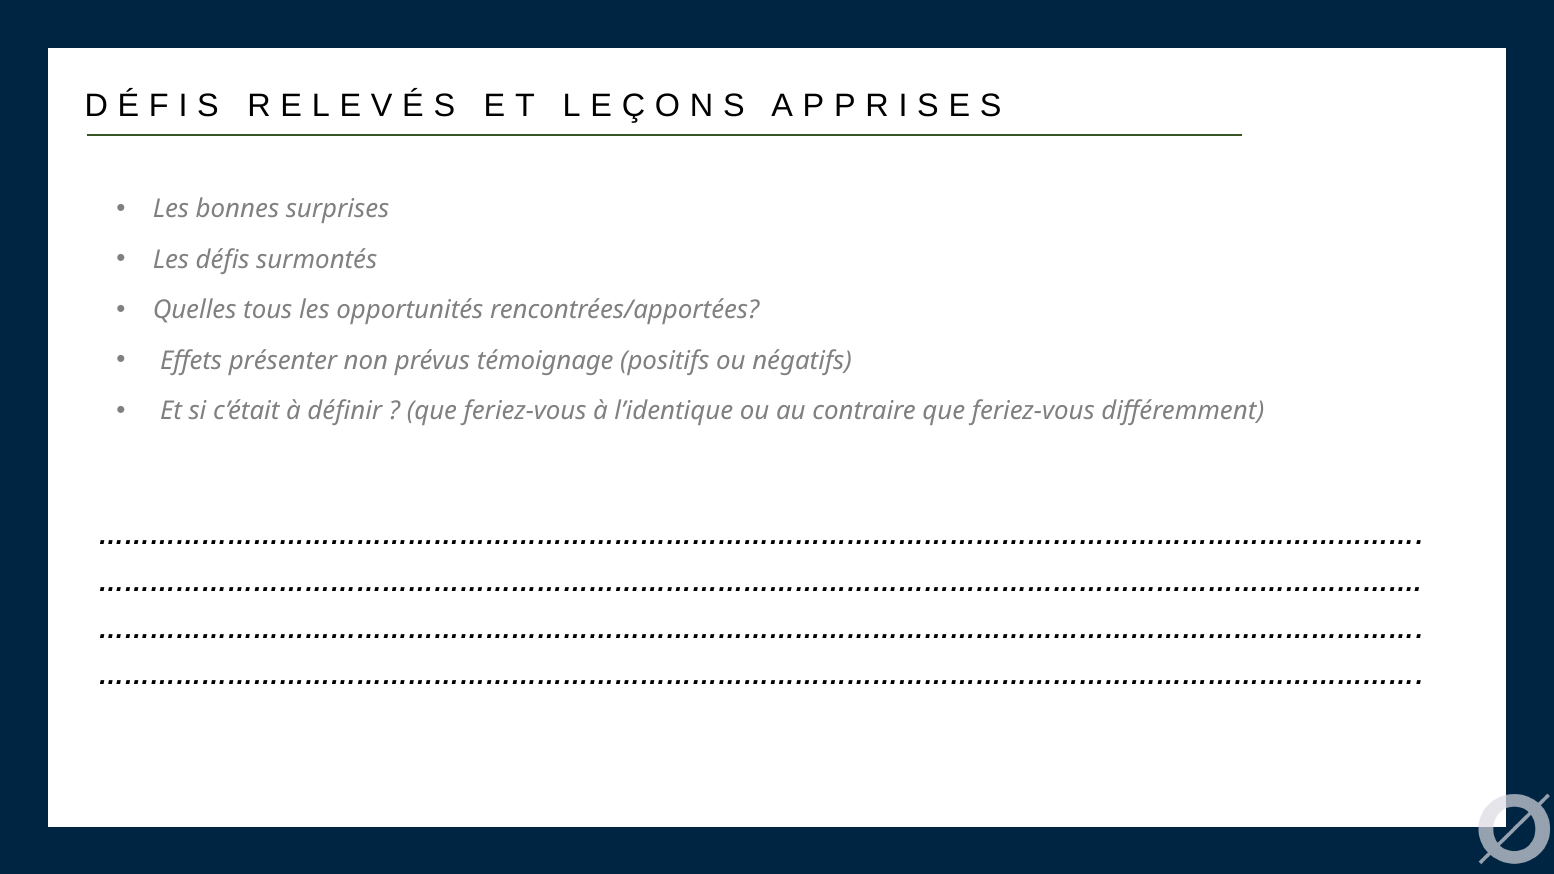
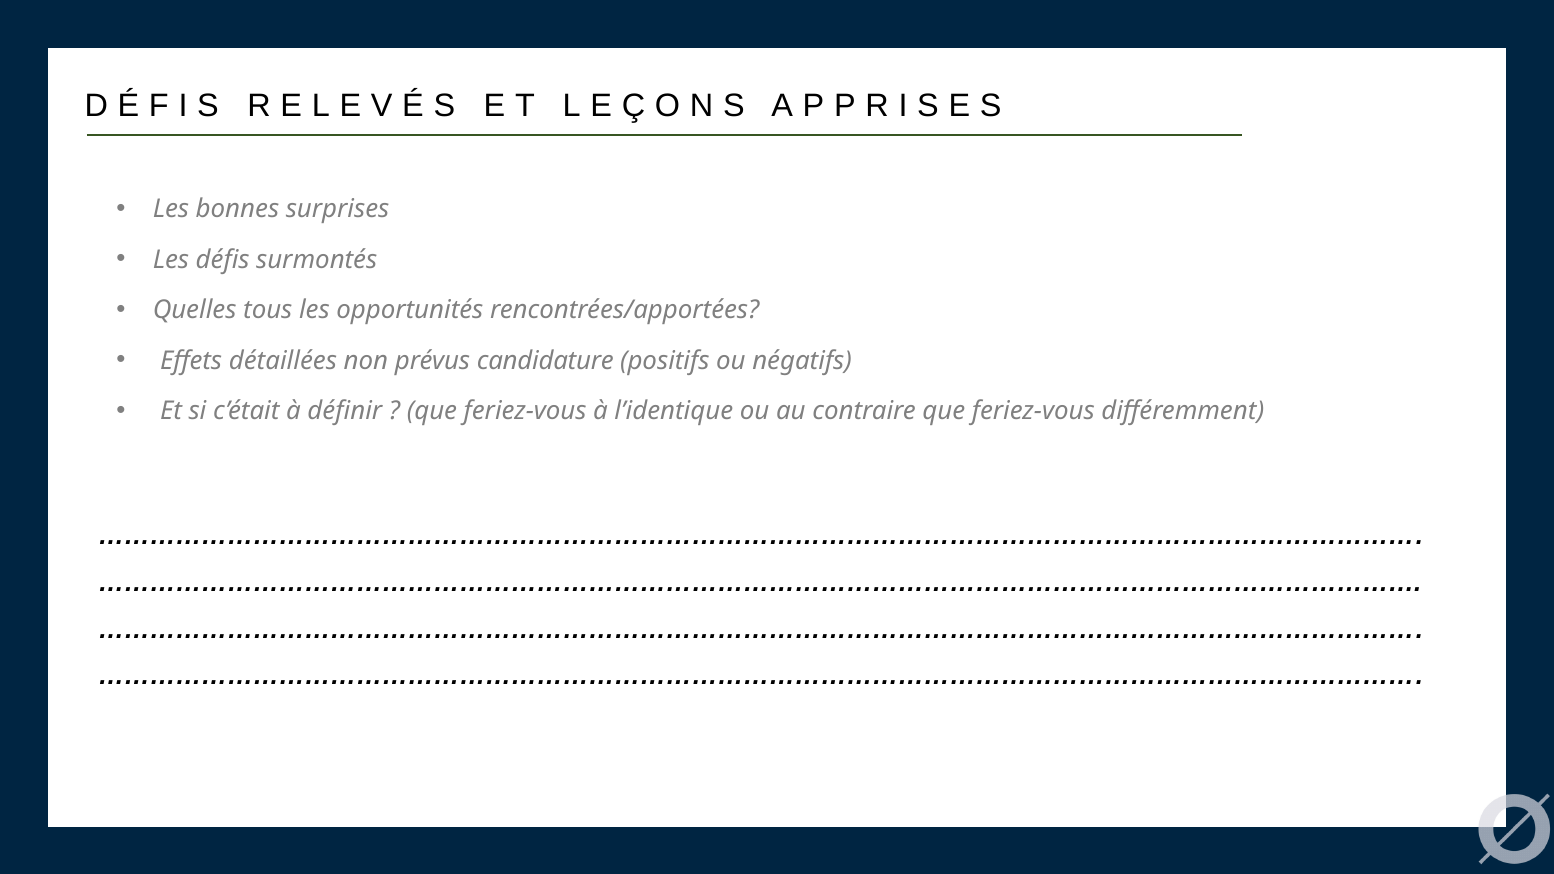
présenter: présenter -> détaillées
témoignage: témoignage -> candidature
